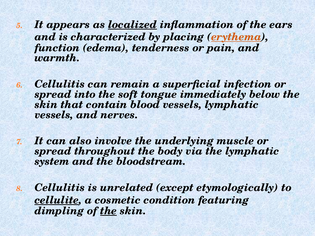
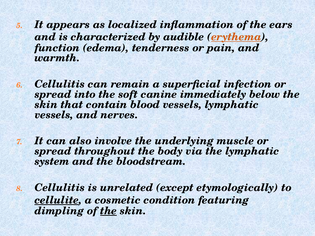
localized underline: present -> none
placing: placing -> audible
tongue: tongue -> canine
